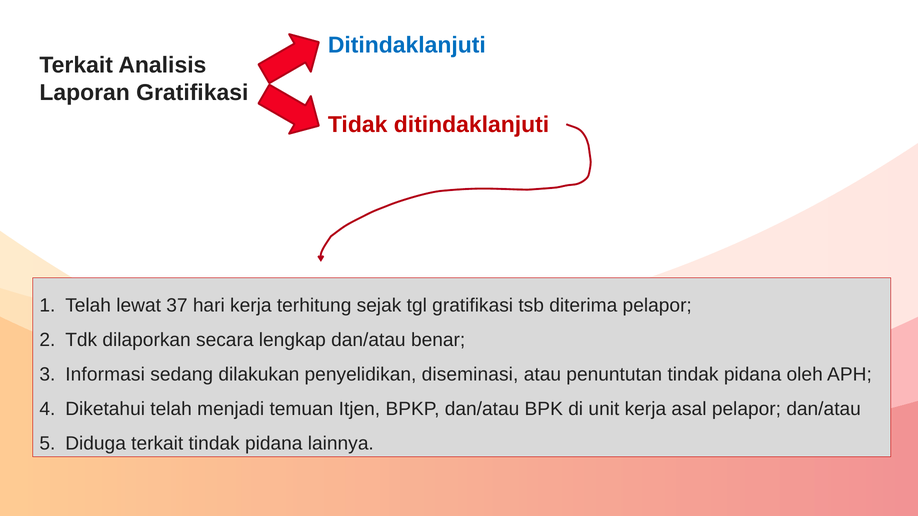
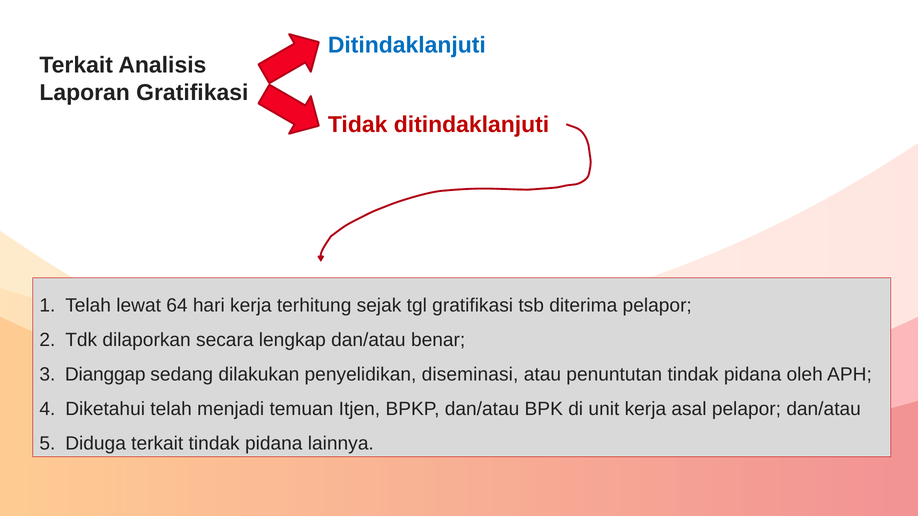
37: 37 -> 64
Informasi: Informasi -> Dianggap
